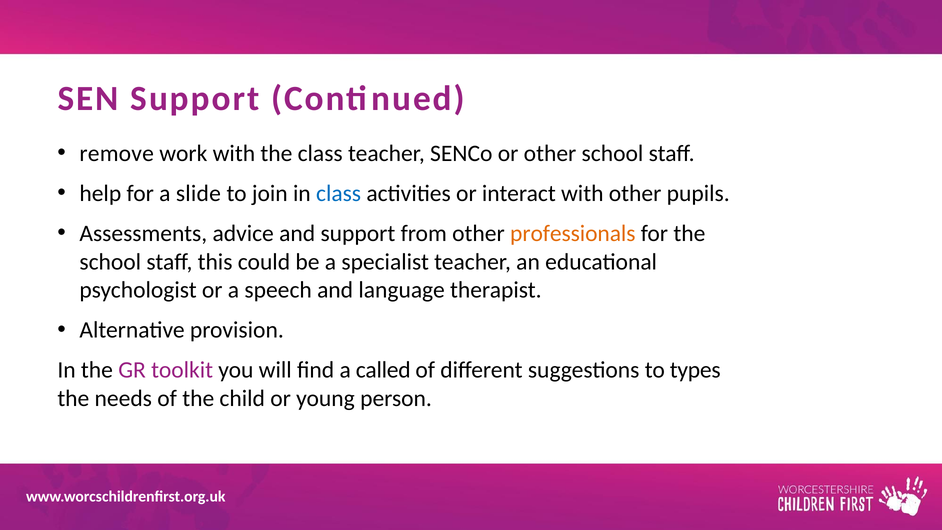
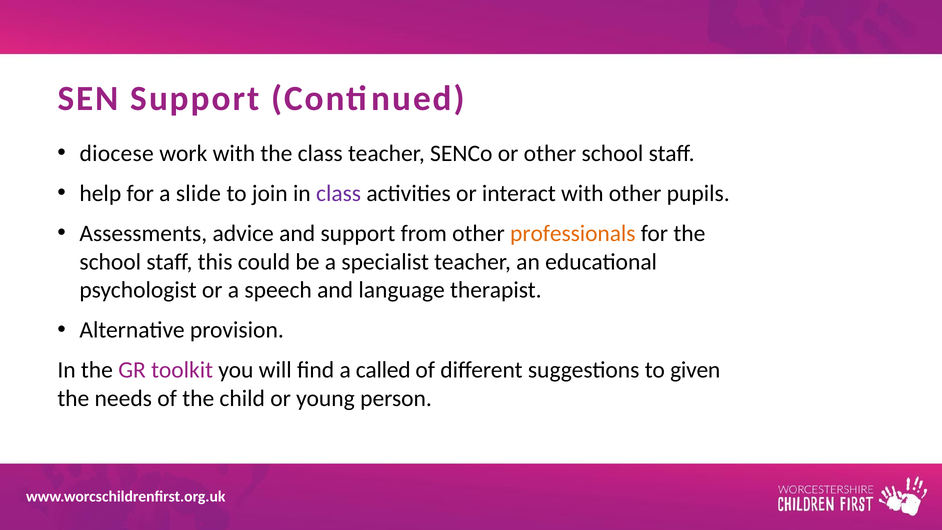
remove: remove -> diocese
class at (339, 193) colour: blue -> purple
types: types -> given
